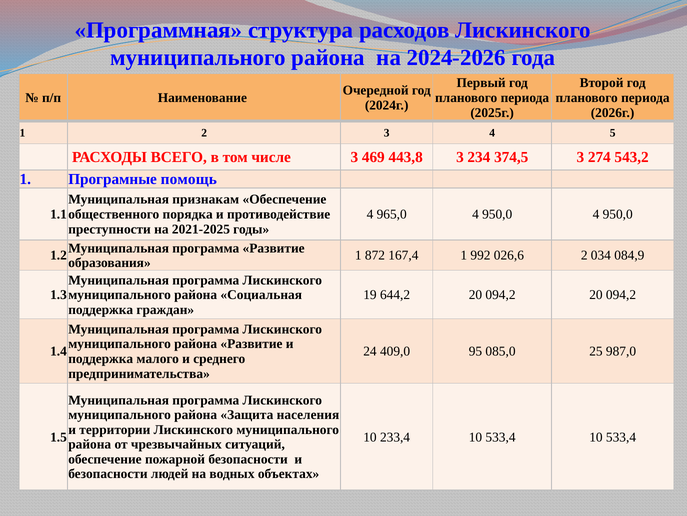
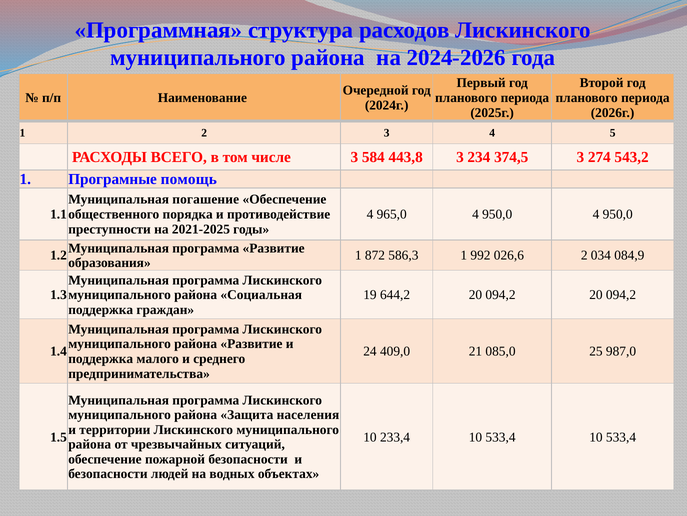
469: 469 -> 584
признакам: признакам -> погашение
167,4: 167,4 -> 586,3
95: 95 -> 21
